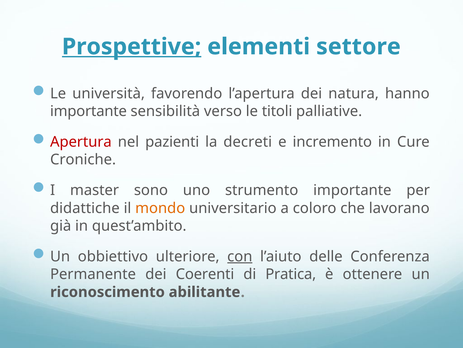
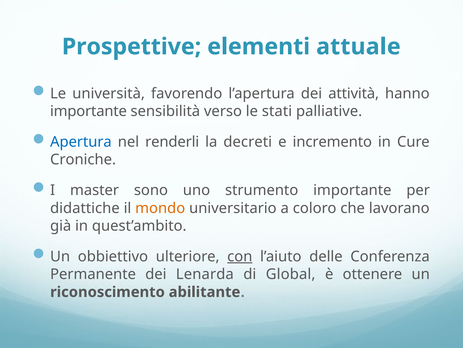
Prospettive underline: present -> none
settore: settore -> attuale
natura: natura -> attività
titoli: titoli -> stati
Apertura colour: red -> blue
pazienti: pazienti -> renderli
Coerenti: Coerenti -> Lenarda
Pratica: Pratica -> Global
